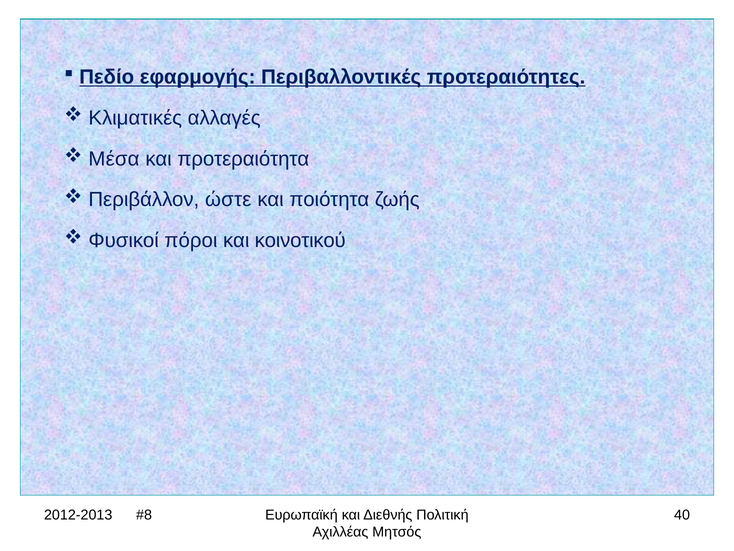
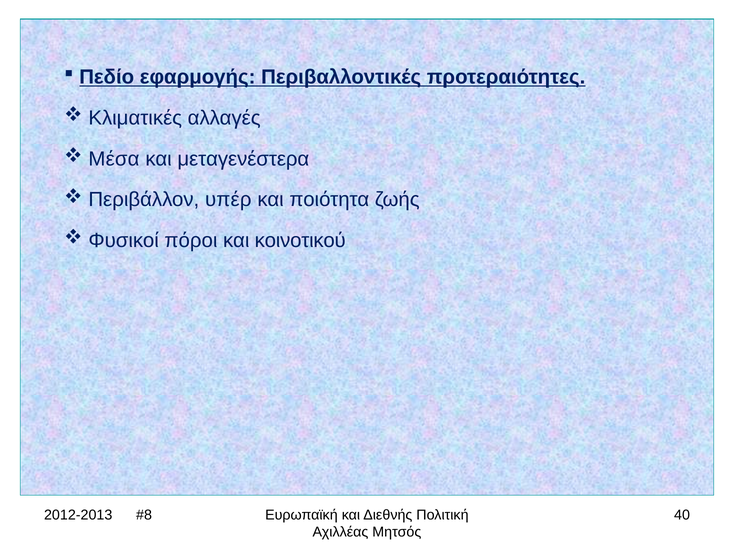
προτεραιότητα: προτεραιότητα -> μεταγενέστερα
ώστε: ώστε -> υπέρ
